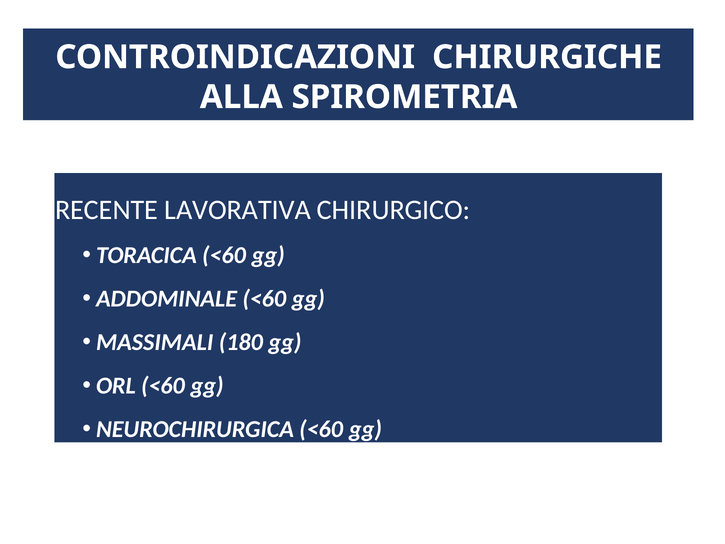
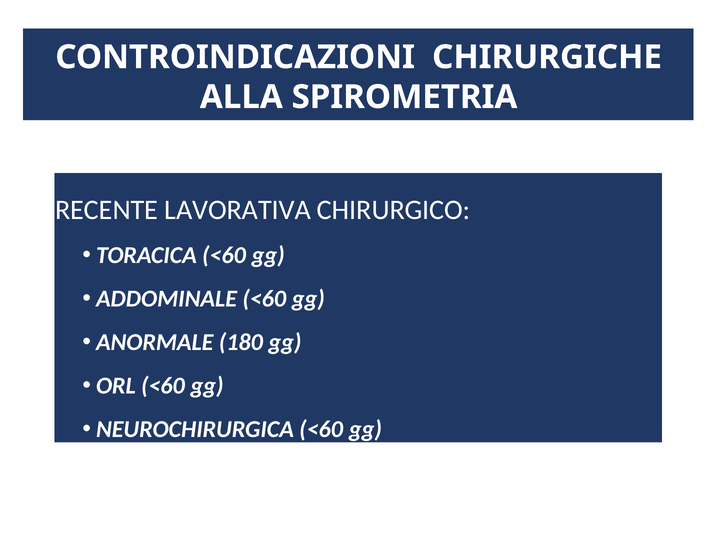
MASSIMALI: MASSIMALI -> ANORMALE
